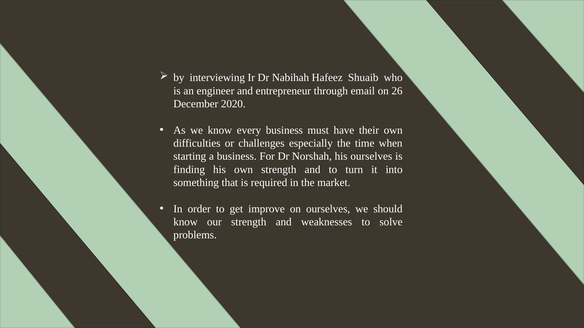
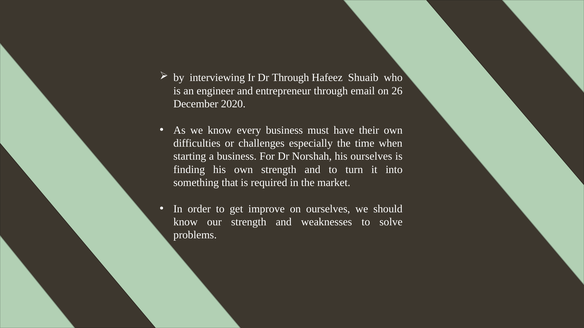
Dr Nabihah: Nabihah -> Through
